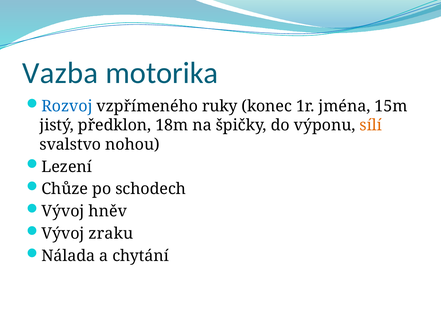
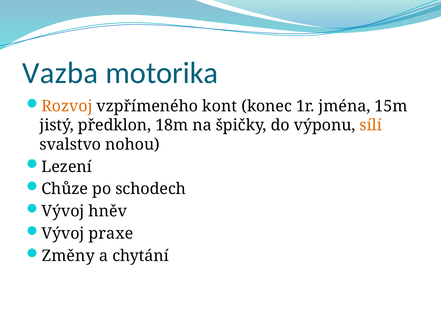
Rozvoj colour: blue -> orange
ruky: ruky -> kont
zraku: zraku -> praxe
Nálada: Nálada -> Změny
